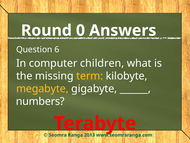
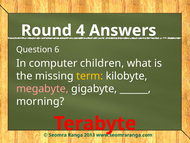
0: 0 -> 4
megabyte colour: yellow -> pink
numbers: numbers -> morning
